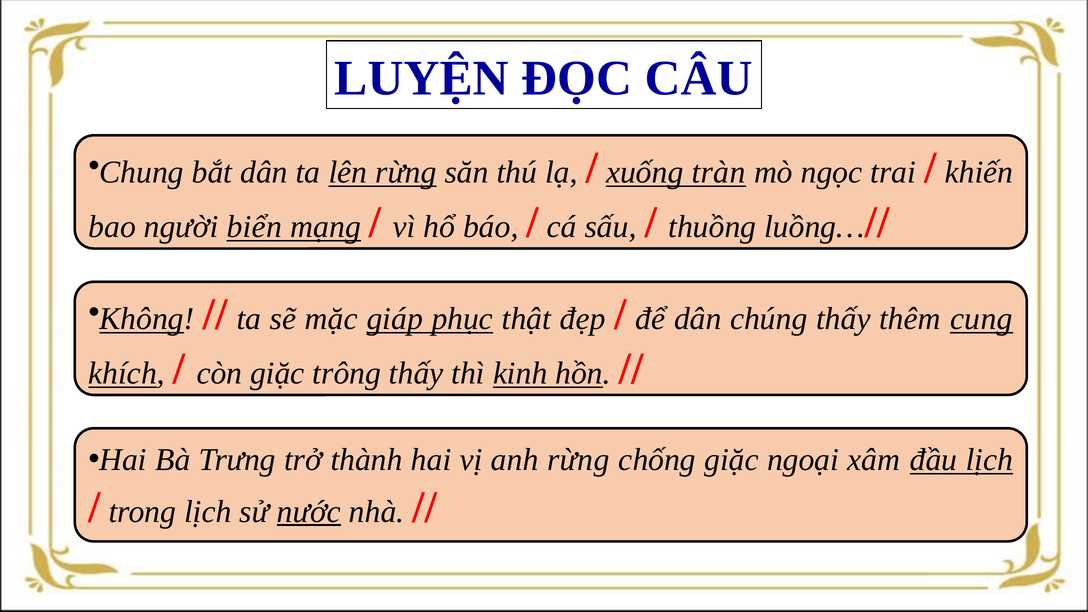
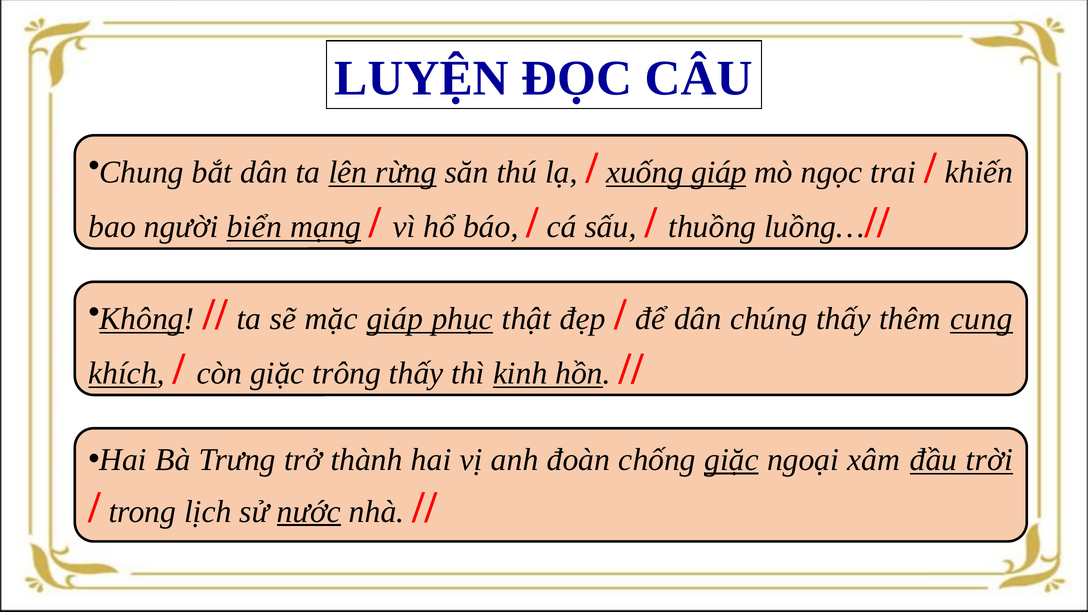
xuống tràn: tràn -> giáp
anh rừng: rừng -> đoàn
giặc at (731, 460) underline: none -> present
đầu lịch: lịch -> trời
